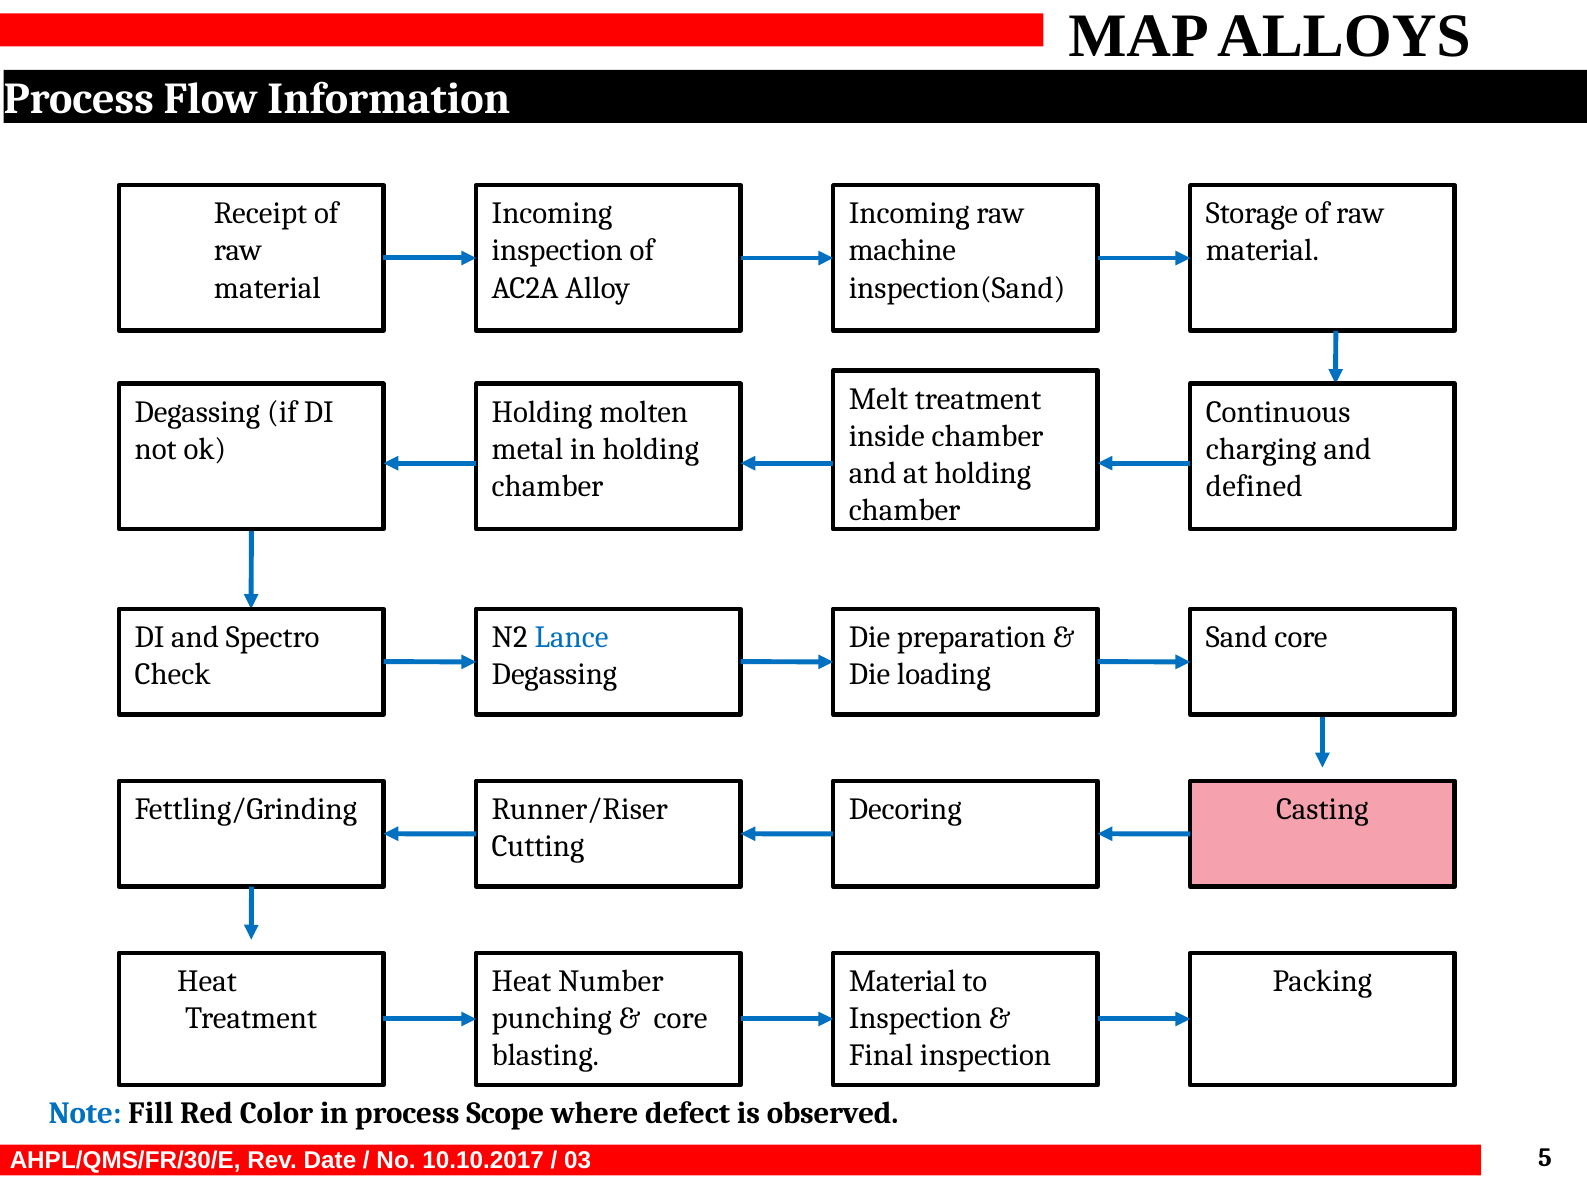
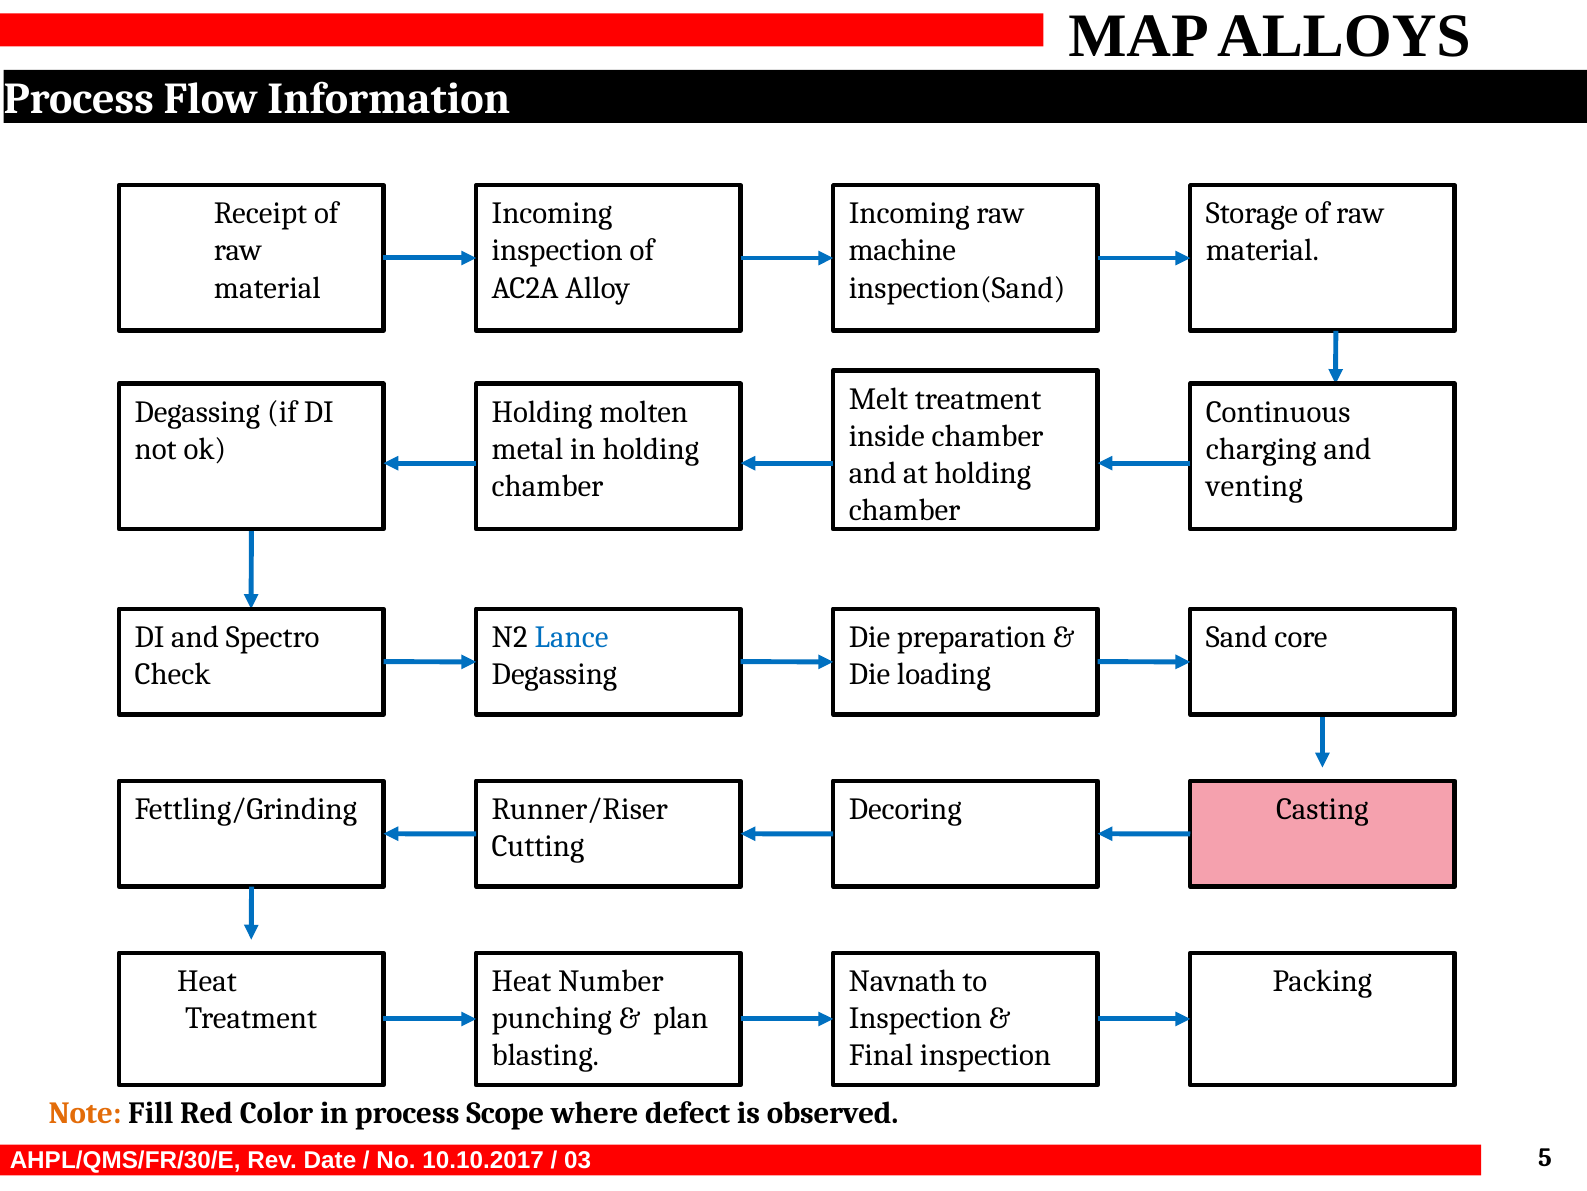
defined: defined -> venting
Material at (902, 981): Material -> Navnath
core at (681, 1018): core -> plan
Note colour: blue -> orange
